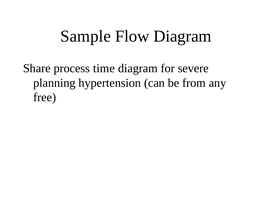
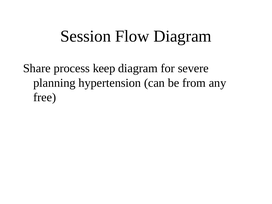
Sample: Sample -> Session
time: time -> keep
